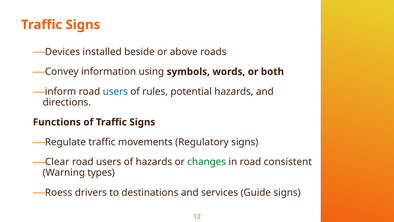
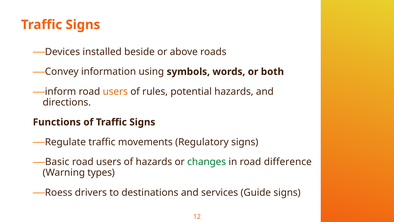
users at (115, 91) colour: blue -> orange
Clear: Clear -> Basic
consistent: consistent -> difference
